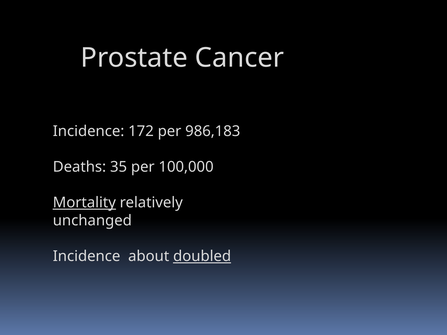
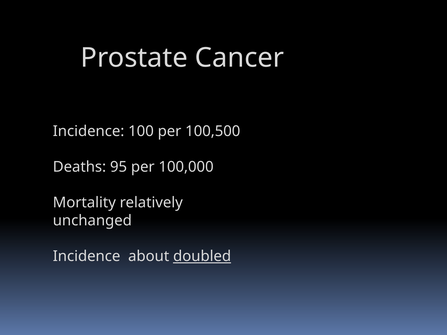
172: 172 -> 100
986,183: 986,183 -> 100,500
35: 35 -> 95
Mortality underline: present -> none
